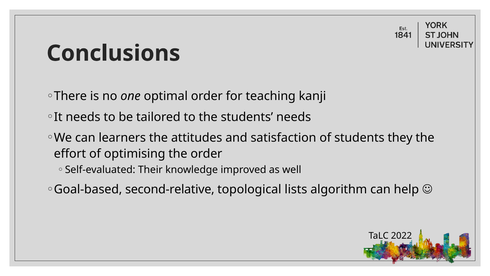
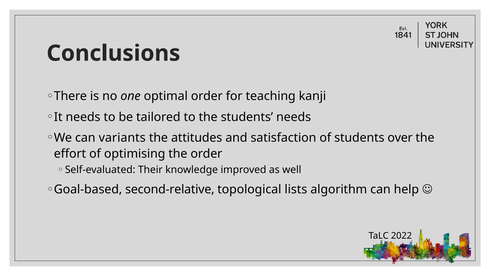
learners: learners -> variants
they: they -> over
